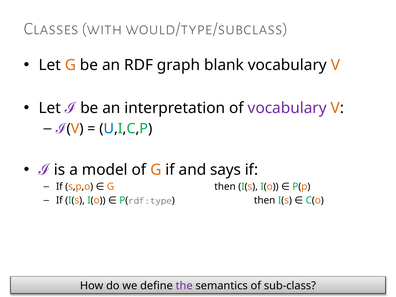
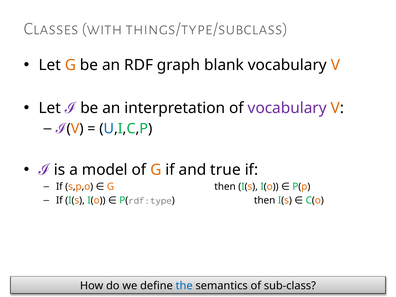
would/type/subclass: would/type/subclass -> things/type/subclass
says: says -> true
the colour: purple -> blue
